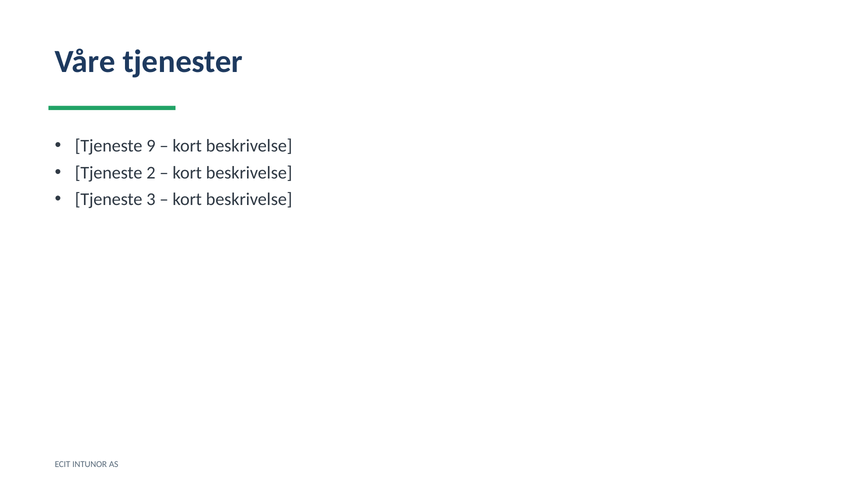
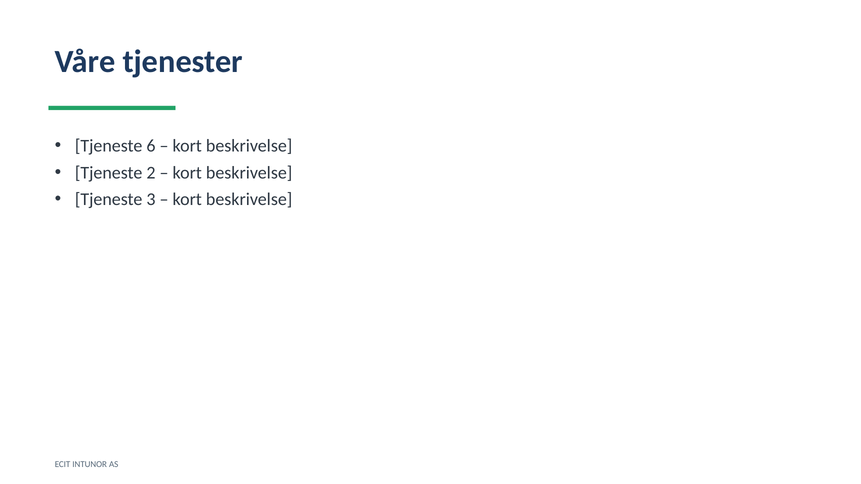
9: 9 -> 6
